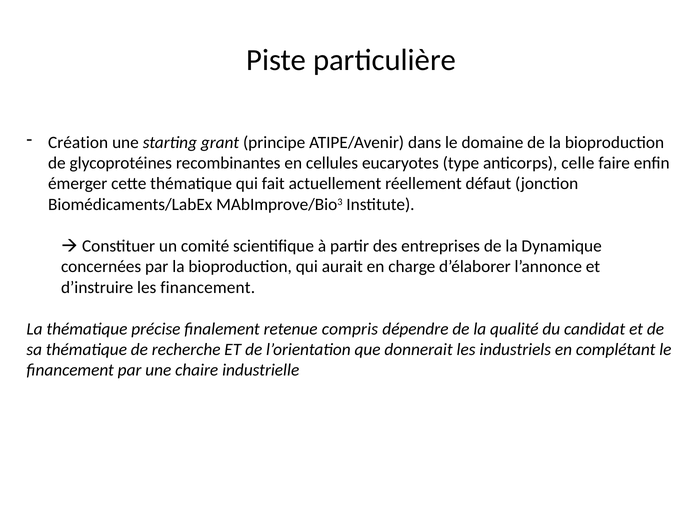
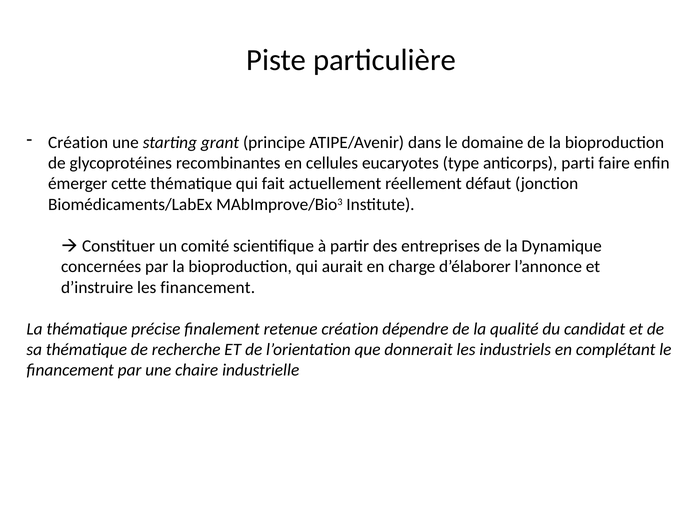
celle: celle -> parti
retenue compris: compris -> création
